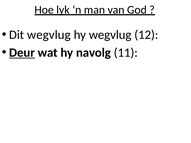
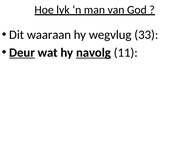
Dit wegvlug: wegvlug -> waaraan
12: 12 -> 33
navolg underline: none -> present
